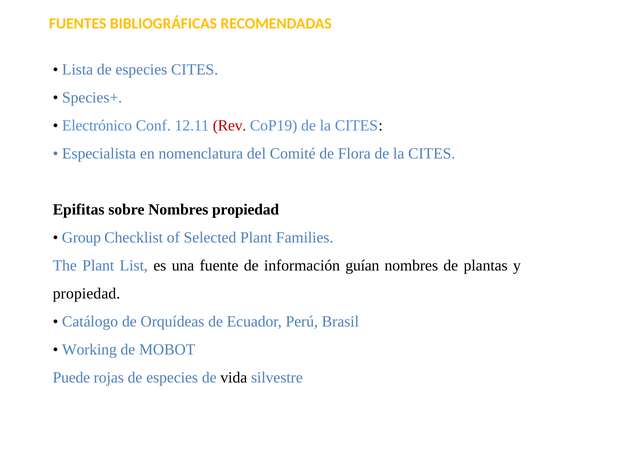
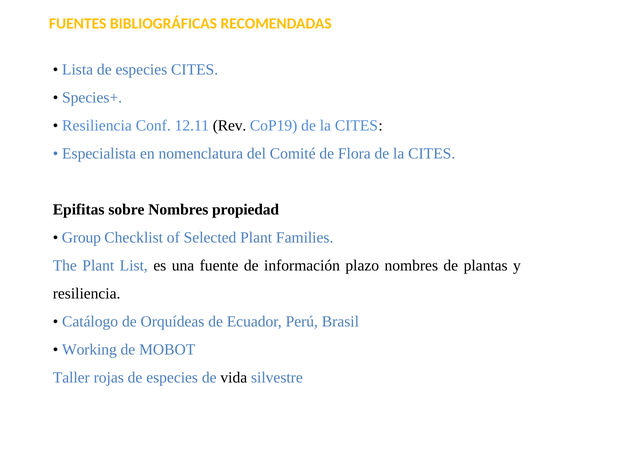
Electrónico at (97, 125): Electrónico -> Resiliencia
Rev colour: red -> black
guían: guían -> plazo
propiedad at (87, 293): propiedad -> resiliencia
Puede: Puede -> Taller
